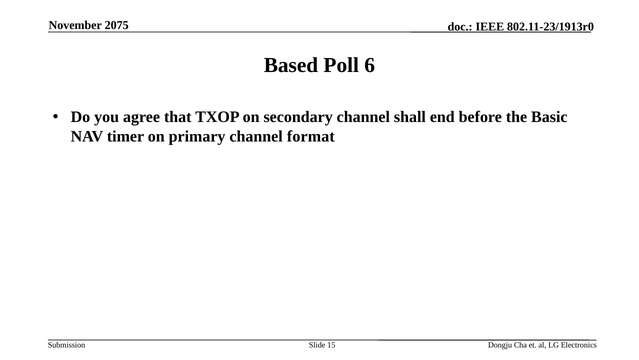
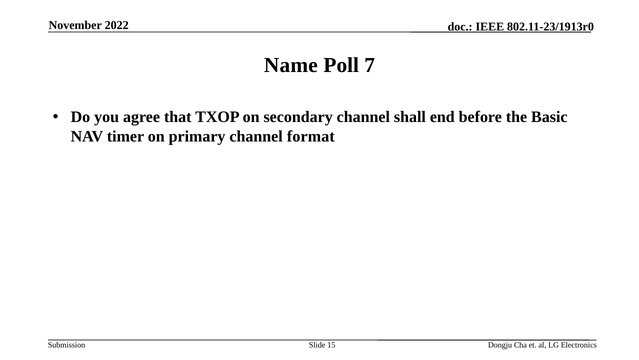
2075: 2075 -> 2022
Based: Based -> Name
6: 6 -> 7
